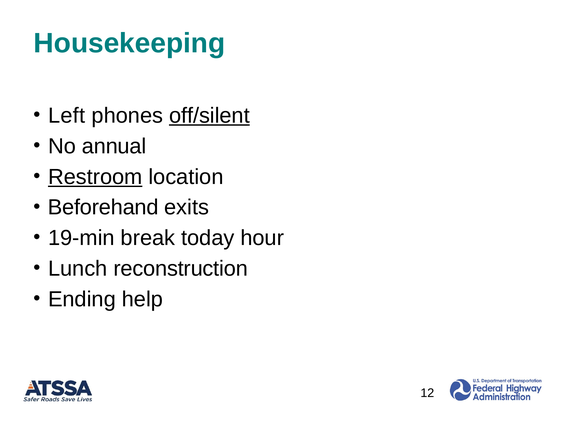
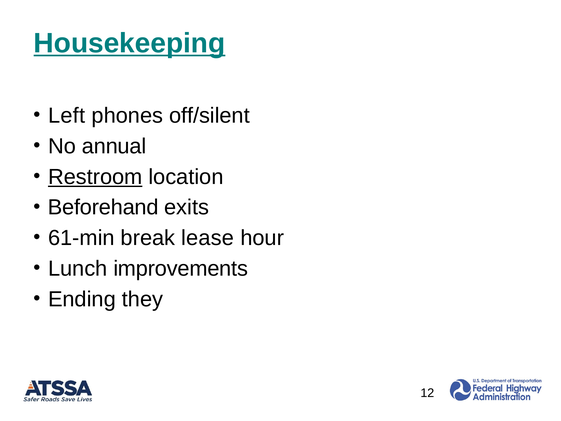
Housekeeping underline: none -> present
off/silent underline: present -> none
19-min: 19-min -> 61-min
today: today -> lease
reconstruction: reconstruction -> improvements
help: help -> they
